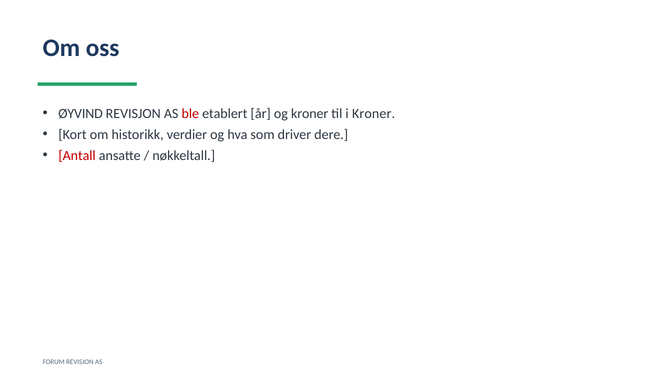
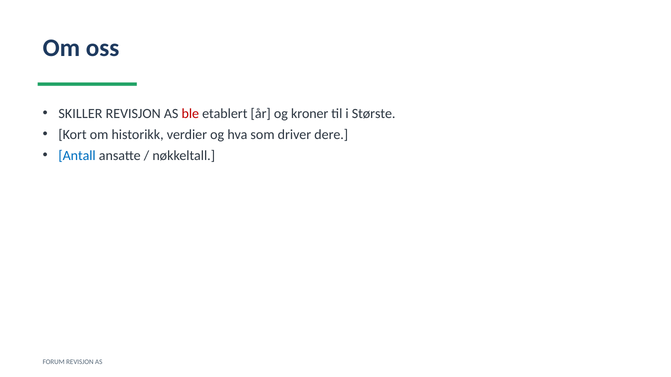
ØYVIND: ØYVIND -> SKILLER
i Kroner: Kroner -> Største
Antall colour: red -> blue
